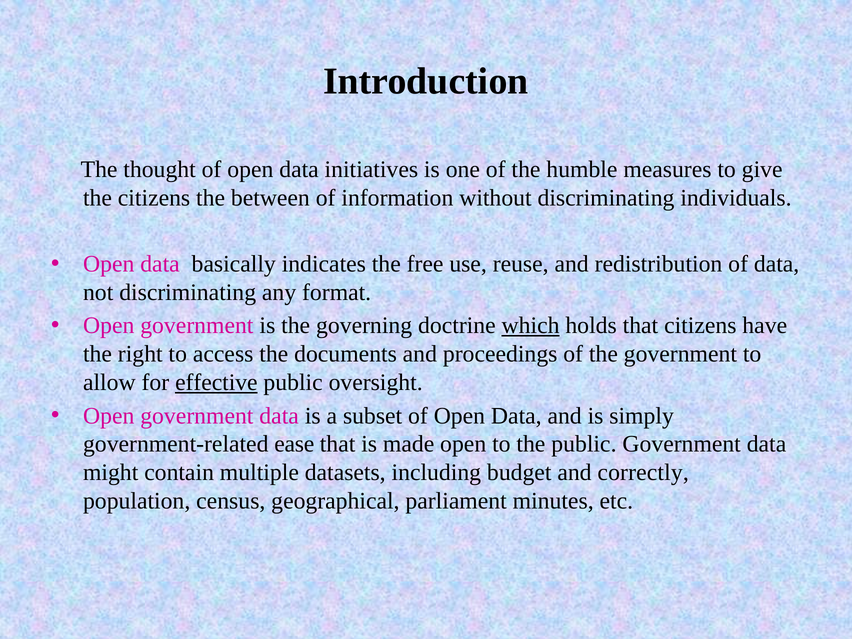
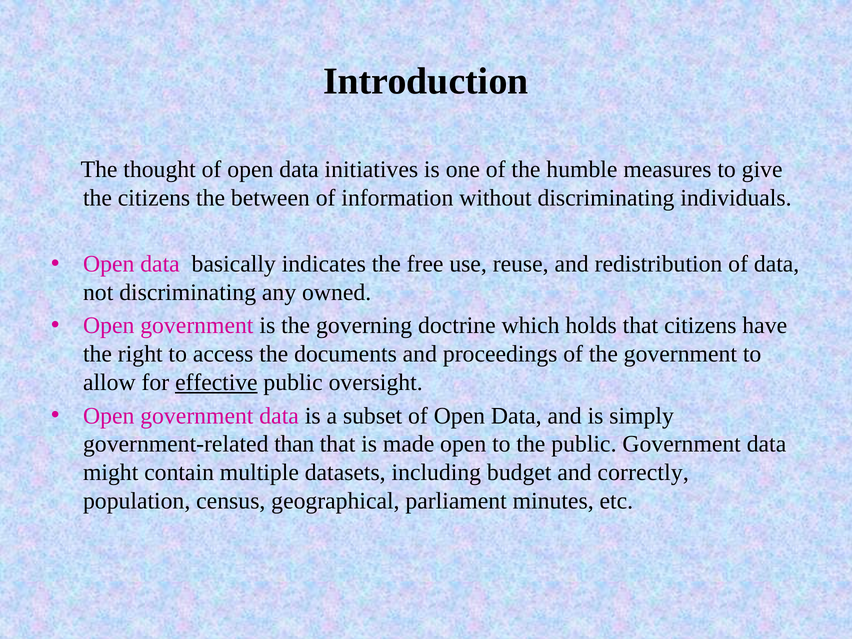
format: format -> owned
which underline: present -> none
ease: ease -> than
